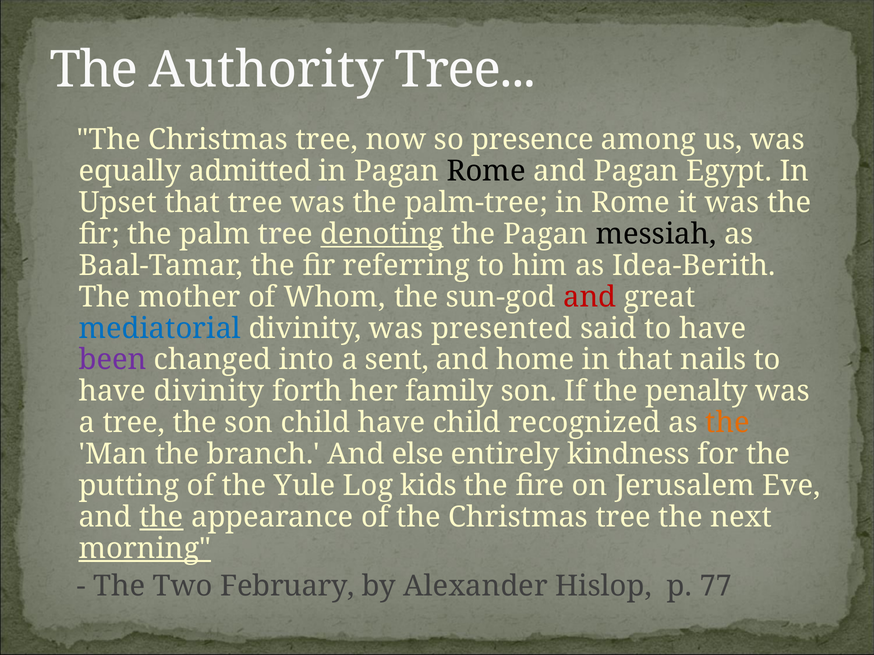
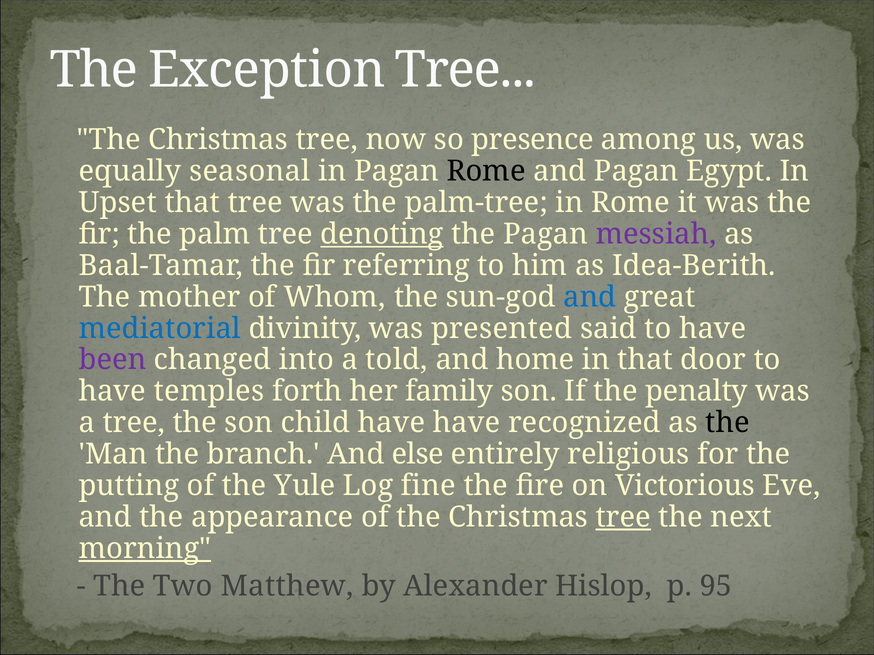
Authority: Authority -> Exception
admitted: admitted -> seasonal
messiah colour: black -> purple
and at (590, 297) colour: red -> blue
sent: sent -> told
nails: nails -> door
have divinity: divinity -> temples
have child: child -> have
the at (728, 423) colour: orange -> black
kindness: kindness -> religious
kids: kids -> fine
Jerusalem: Jerusalem -> Victorious
the at (161, 517) underline: present -> none
tree at (623, 517) underline: none -> present
February: February -> Matthew
77: 77 -> 95
